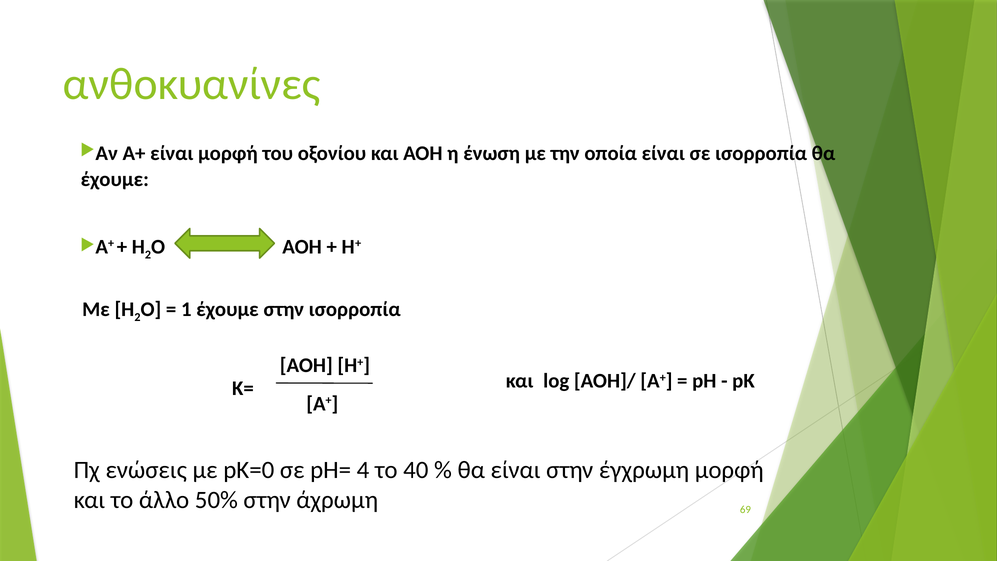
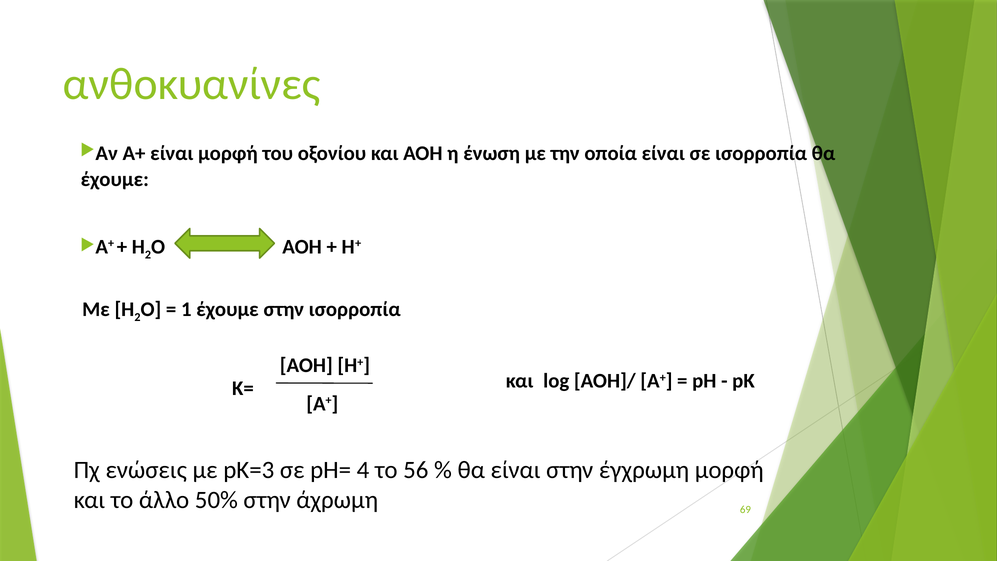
pK=0: pK=0 -> pK=3
40: 40 -> 56
